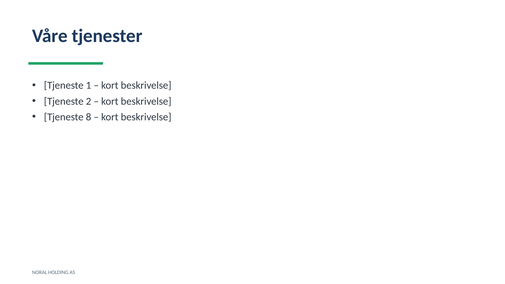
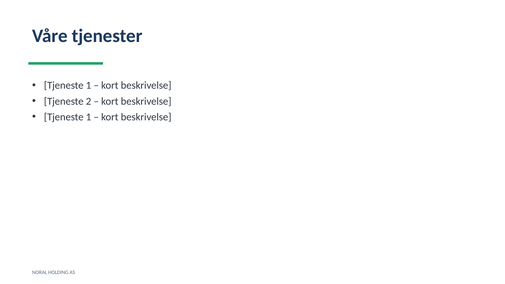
8 at (89, 117): 8 -> 1
